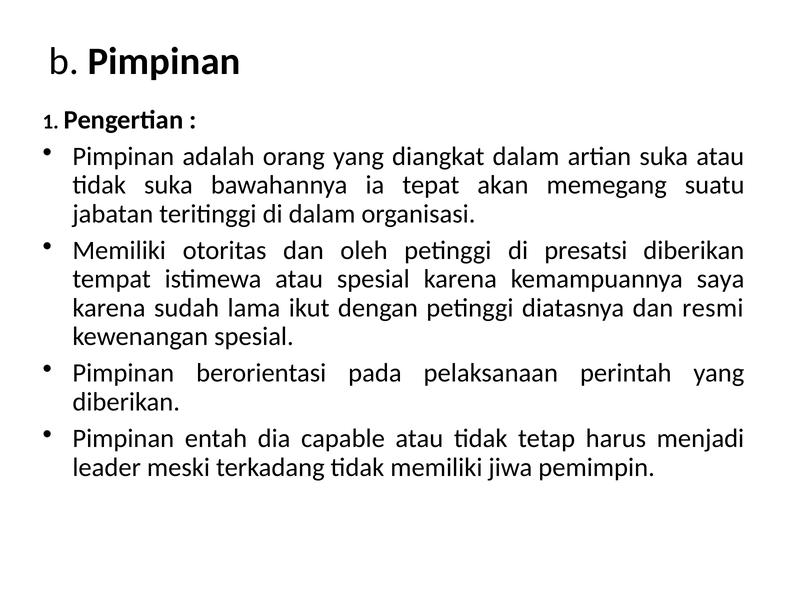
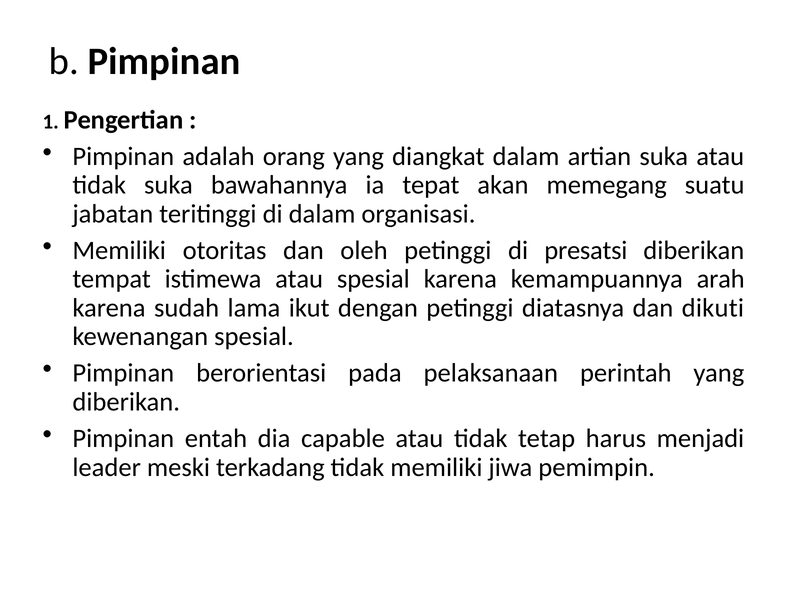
saya: saya -> arah
resmi: resmi -> dikuti
